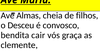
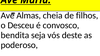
cair: cair -> seja
graça: graça -> deste
clemente: clemente -> poderoso
